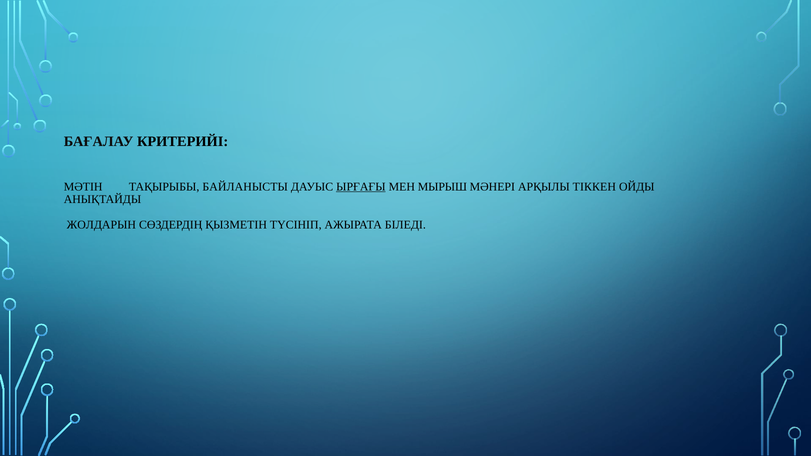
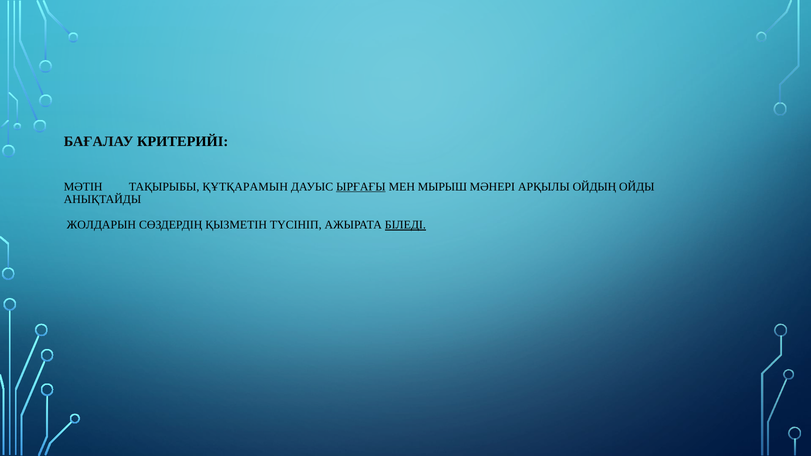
БАЙЛАНЫСТЫ: БАЙЛАНЫСТЫ -> ҚҰТҚАРАМЫН
ТІККЕН: ТІККЕН -> ОЙДЫҢ
БІЛЕДІ underline: none -> present
